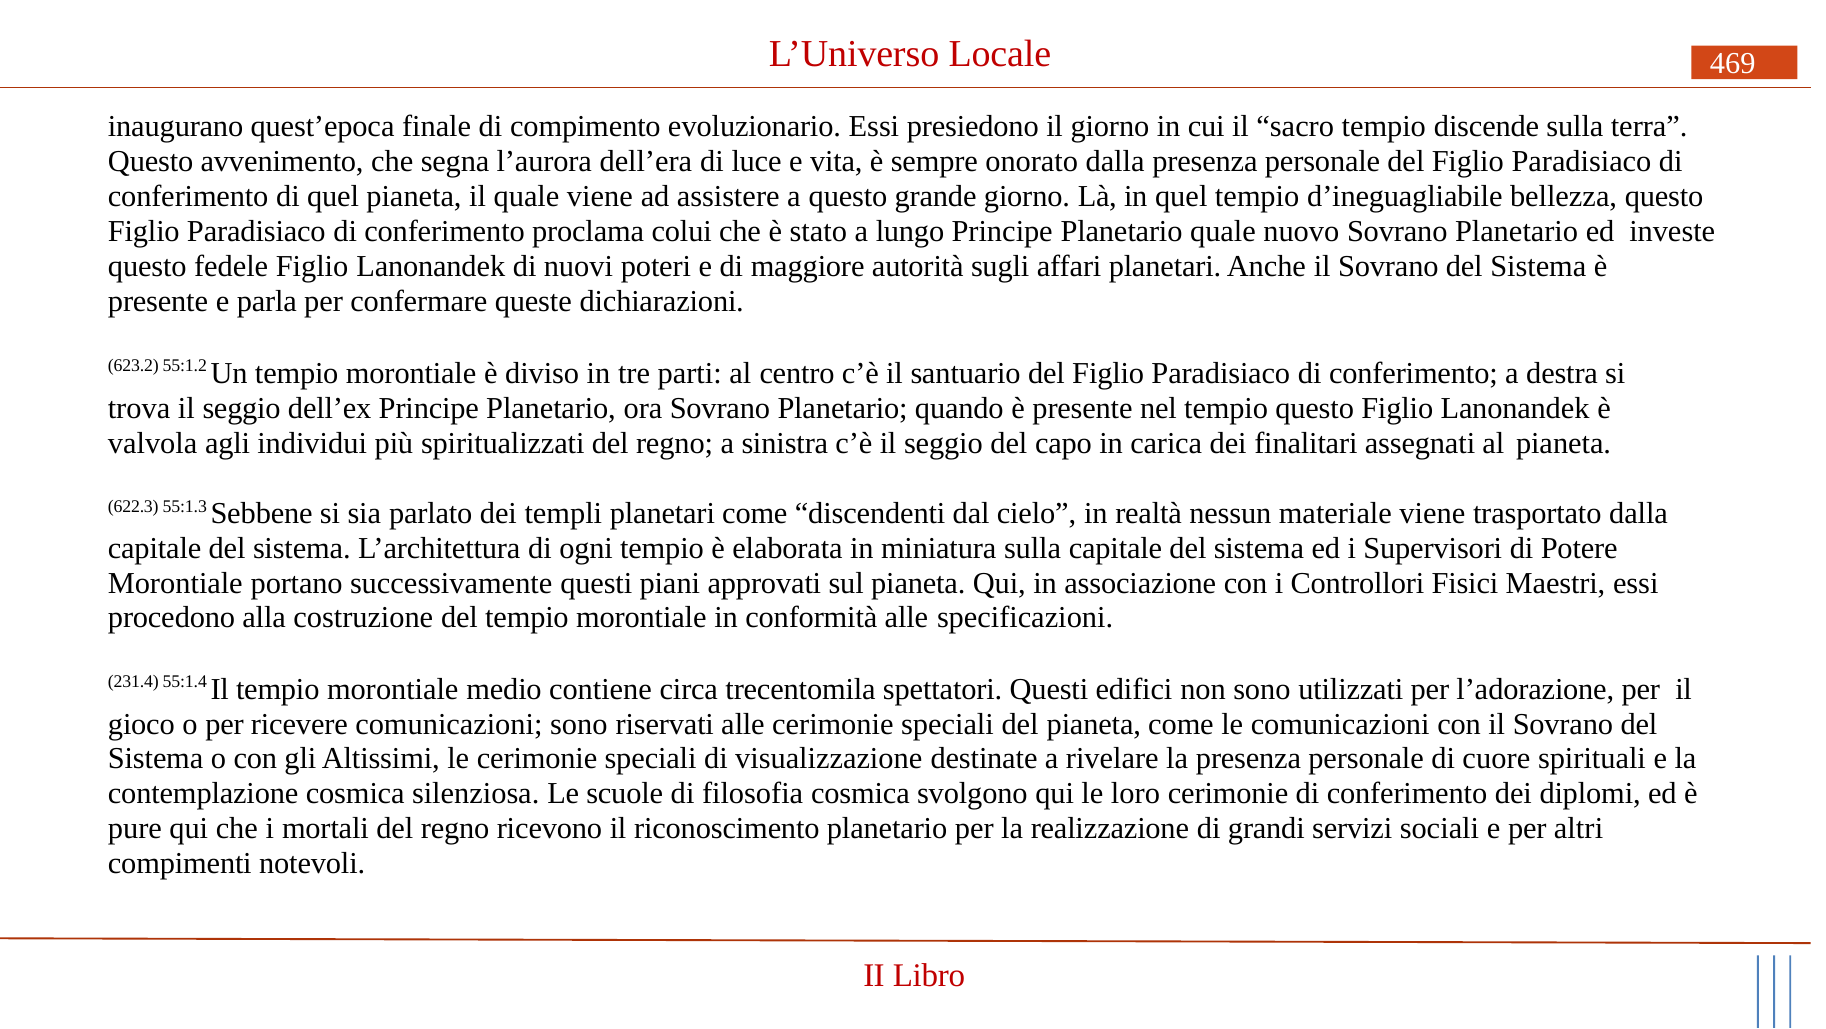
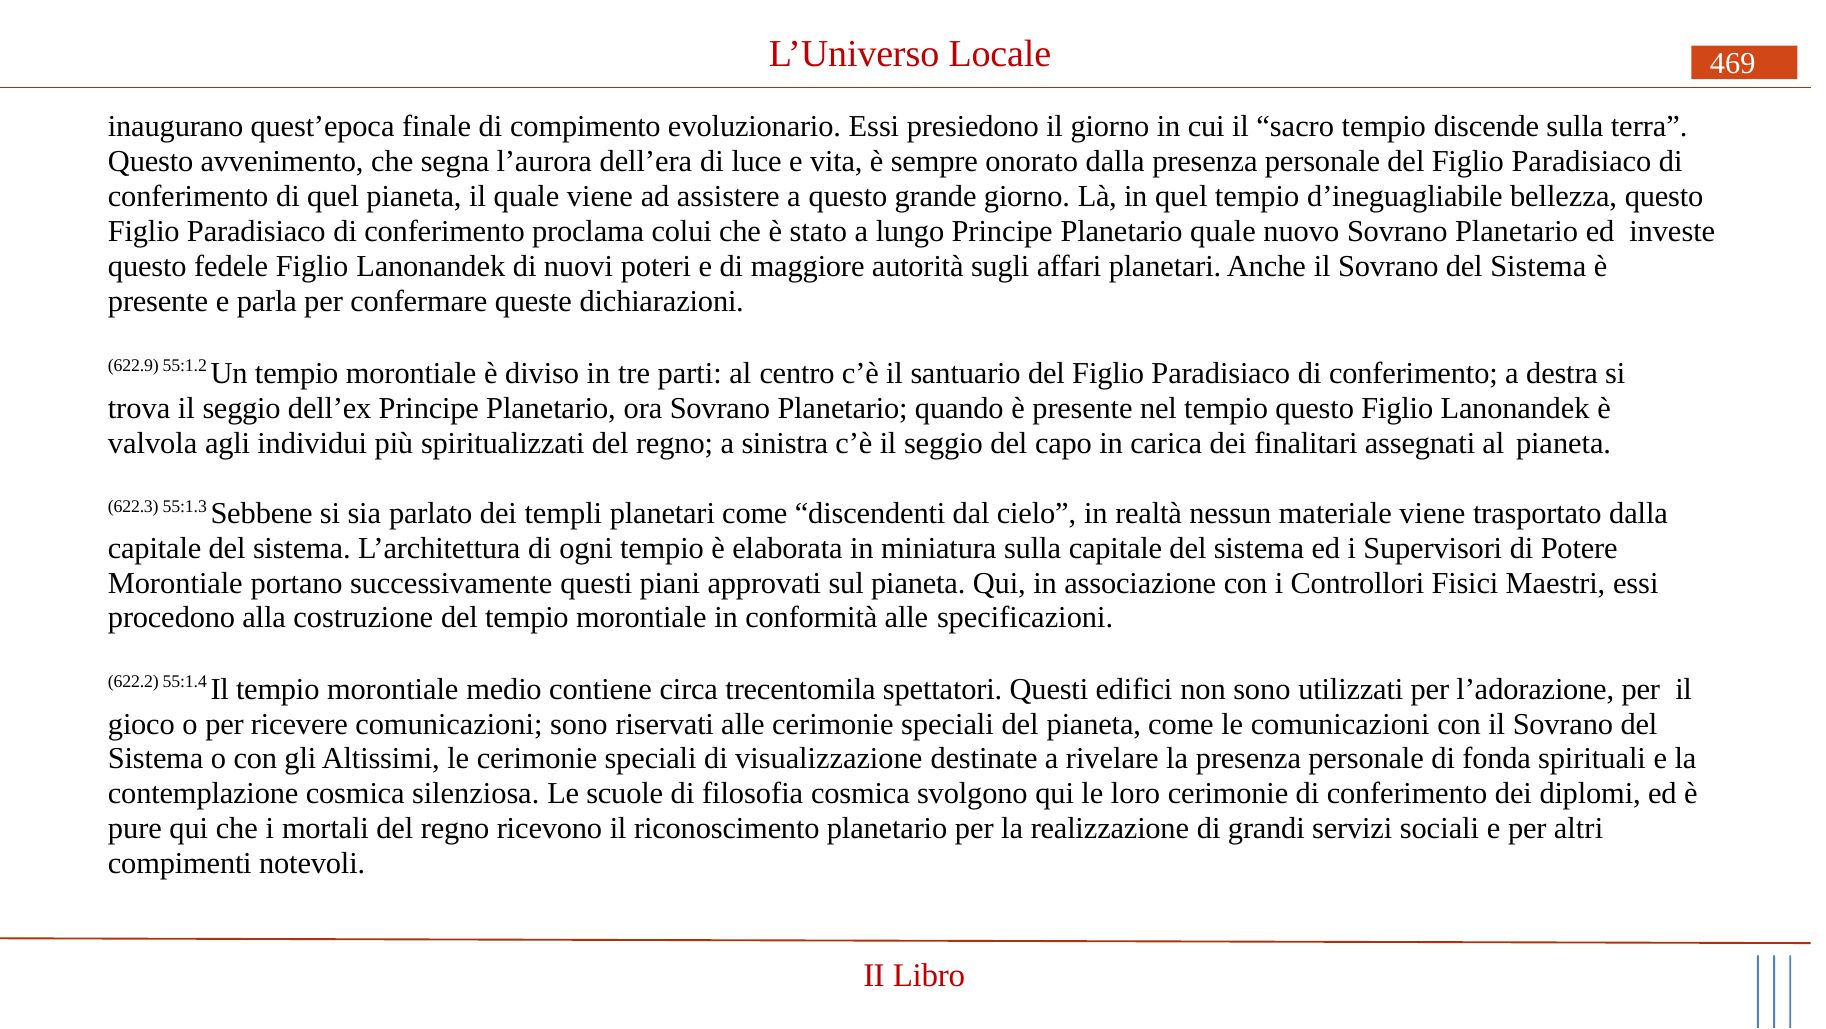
623.2: 623.2 -> 622.9
231.4: 231.4 -> 622.2
cuore: cuore -> fonda
